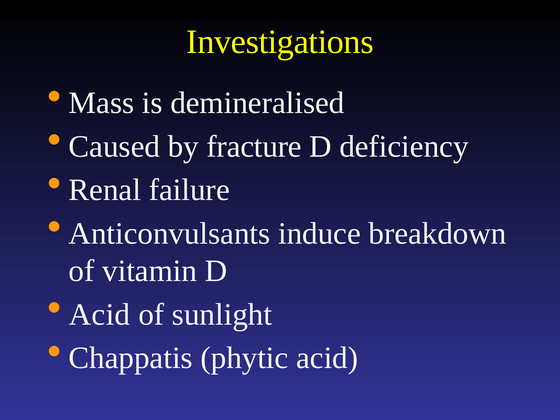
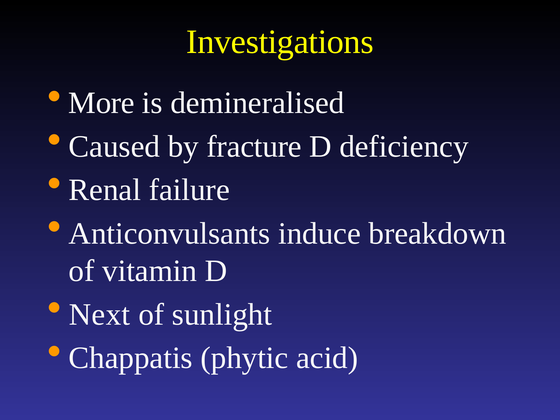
Mass: Mass -> More
Acid at (99, 314): Acid -> Next
